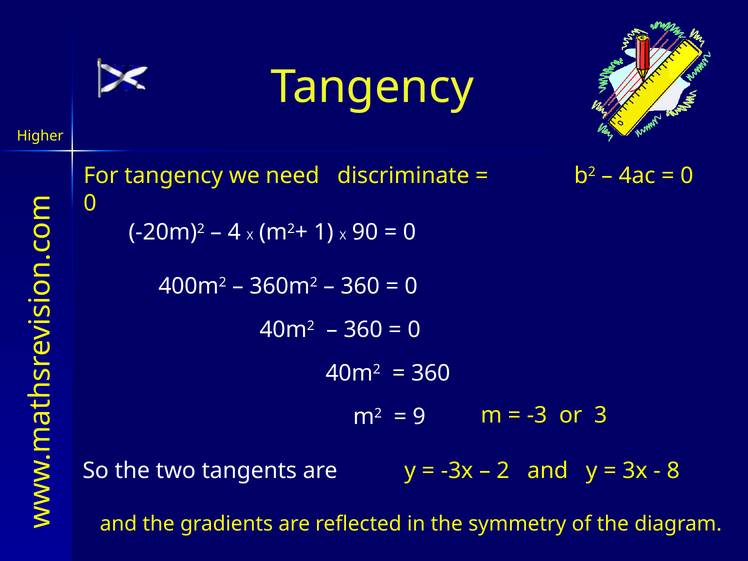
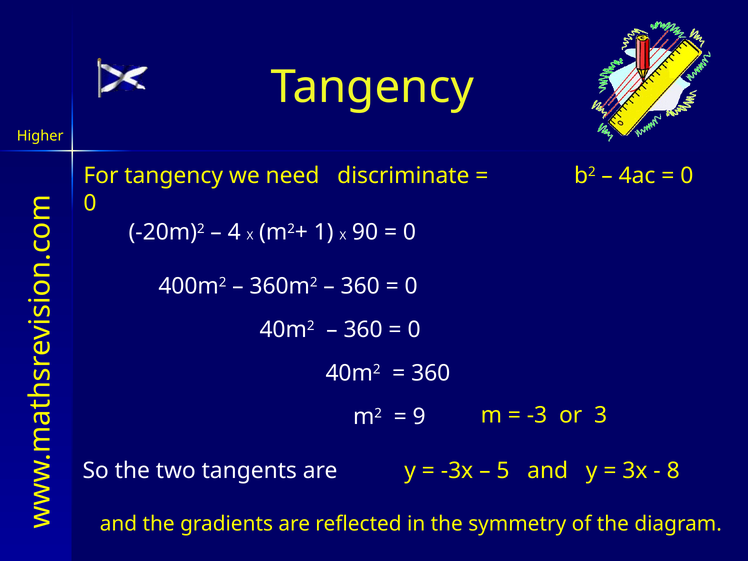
2: 2 -> 5
